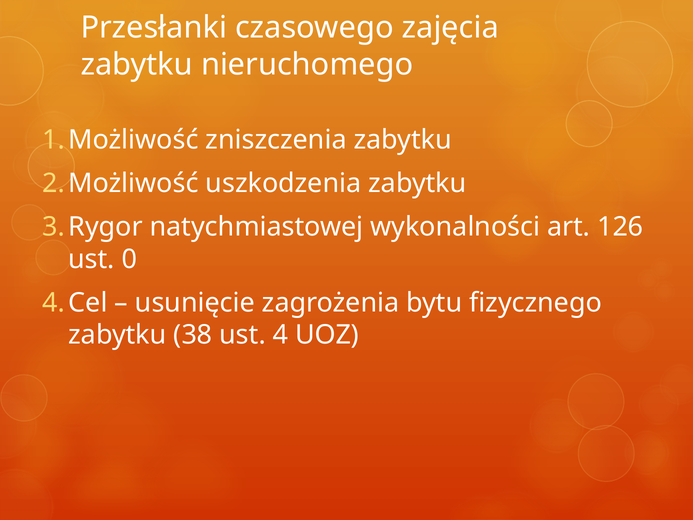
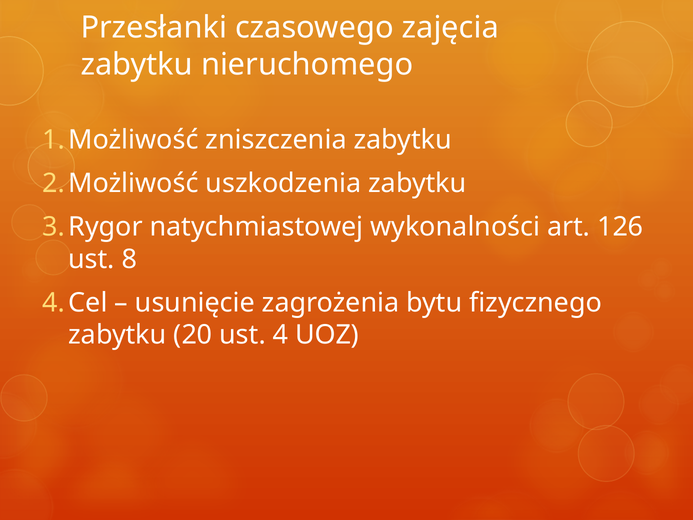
0: 0 -> 8
38: 38 -> 20
